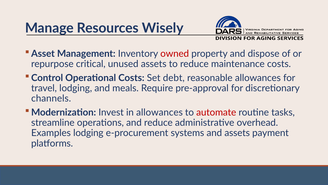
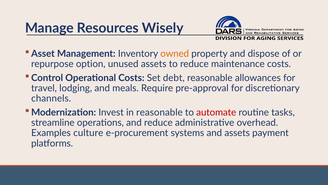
owned colour: red -> orange
critical: critical -> option
in allowances: allowances -> reasonable
Examples lodging: lodging -> culture
